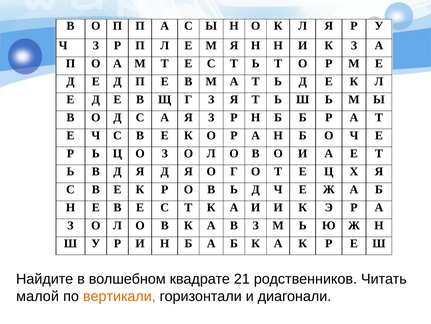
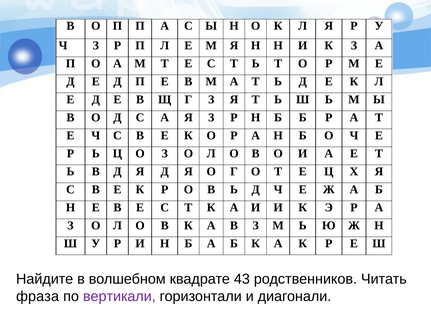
21: 21 -> 43
малой: малой -> фраза
вертикали colour: orange -> purple
